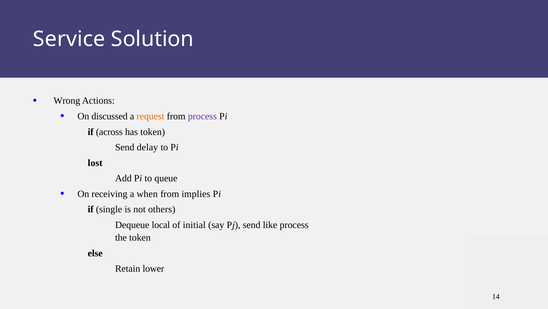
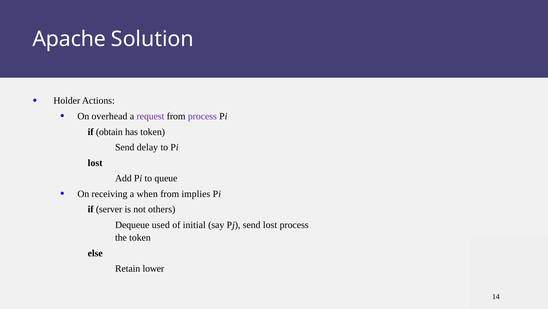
Service: Service -> Apache
Wrong: Wrong -> Holder
discussed: discussed -> overhead
request colour: orange -> purple
across: across -> obtain
single: single -> server
local: local -> used
send like: like -> lost
